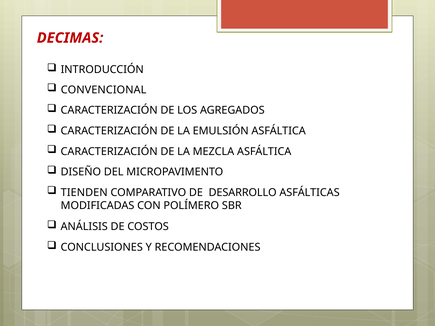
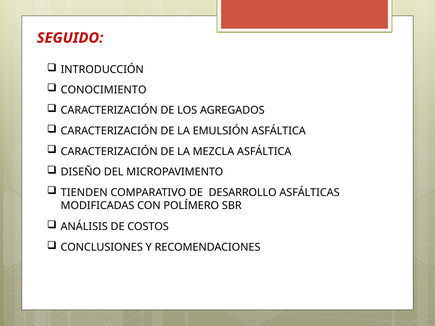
DECIMAS: DECIMAS -> SEGUIDO
CONVENCIONAL: CONVENCIONAL -> CONOCIMIENTO
